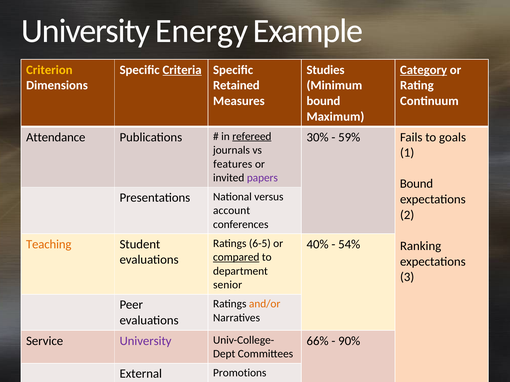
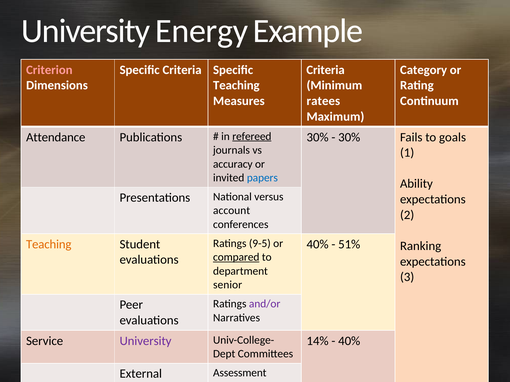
Criterion colour: yellow -> pink
Criteria at (182, 70) underline: present -> none
Studies at (326, 70): Studies -> Criteria
Category underline: present -> none
Retained at (236, 86): Retained -> Teaching
bound at (323, 101): bound -> ratees
59% at (349, 137): 59% -> 30%
features: features -> accuracy
papers colour: purple -> blue
Bound at (416, 184): Bound -> Ability
6-5: 6-5 -> 9-5
54%: 54% -> 51%
and/or colour: orange -> purple
66%: 66% -> 14%
90% at (349, 341): 90% -> 40%
Promotions: Promotions -> Assessment
